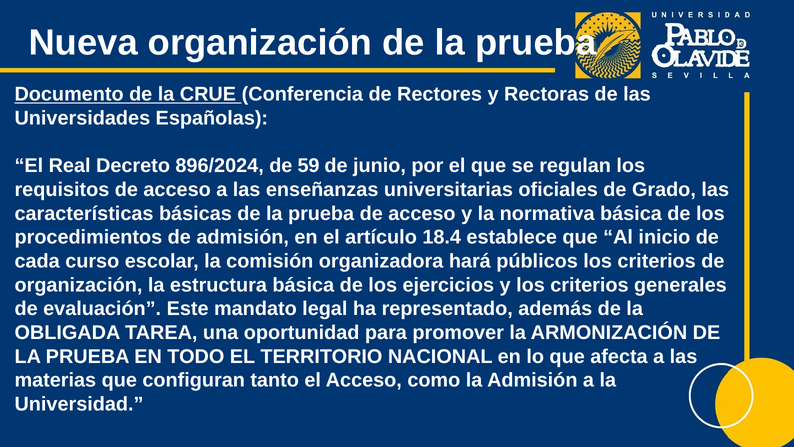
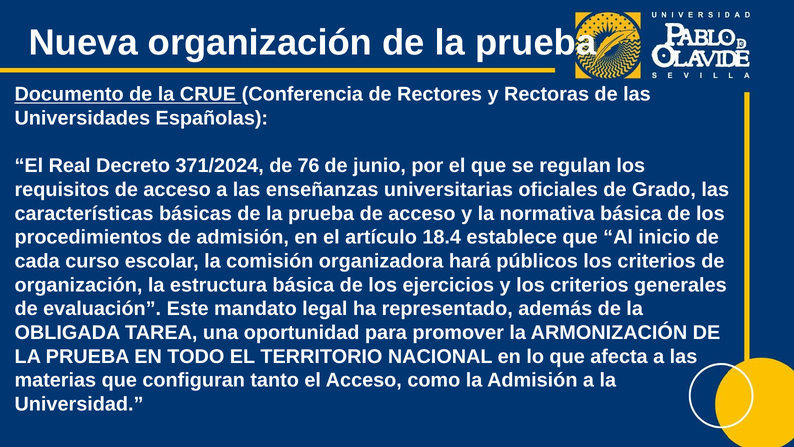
896/2024: 896/2024 -> 371/2024
59: 59 -> 76
